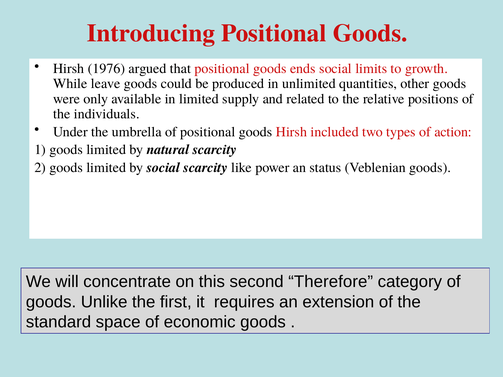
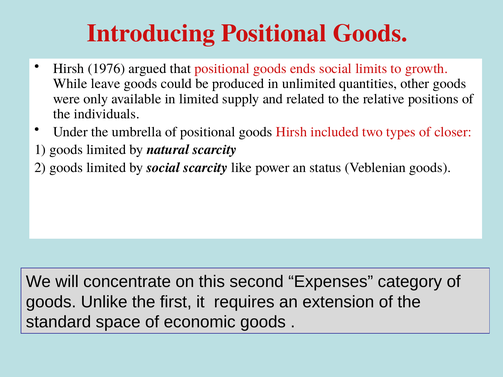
action: action -> closer
Therefore: Therefore -> Expenses
